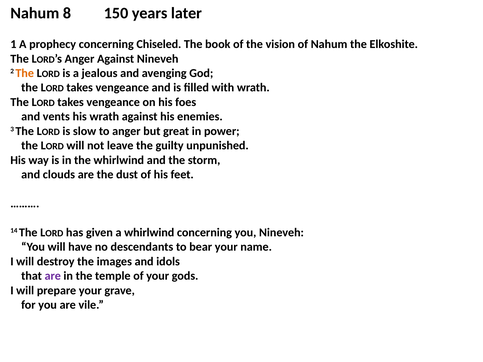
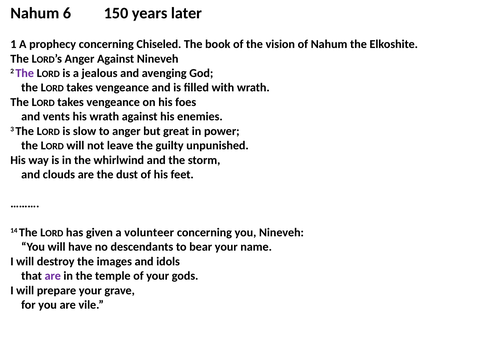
8: 8 -> 6
The at (25, 73) colour: orange -> purple
a whirlwind: whirlwind -> volunteer
